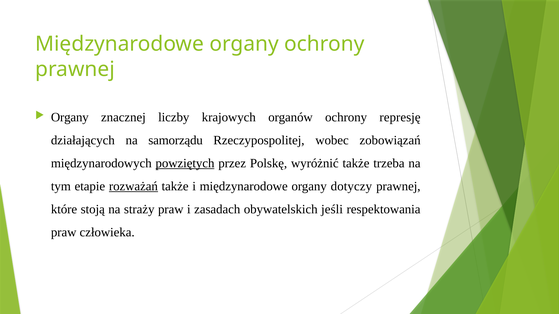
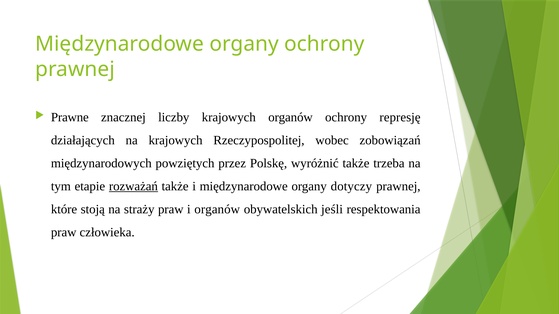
Organy at (70, 117): Organy -> Prawne
na samorządu: samorządu -> krajowych
powziętych underline: present -> none
i zasadach: zasadach -> organów
